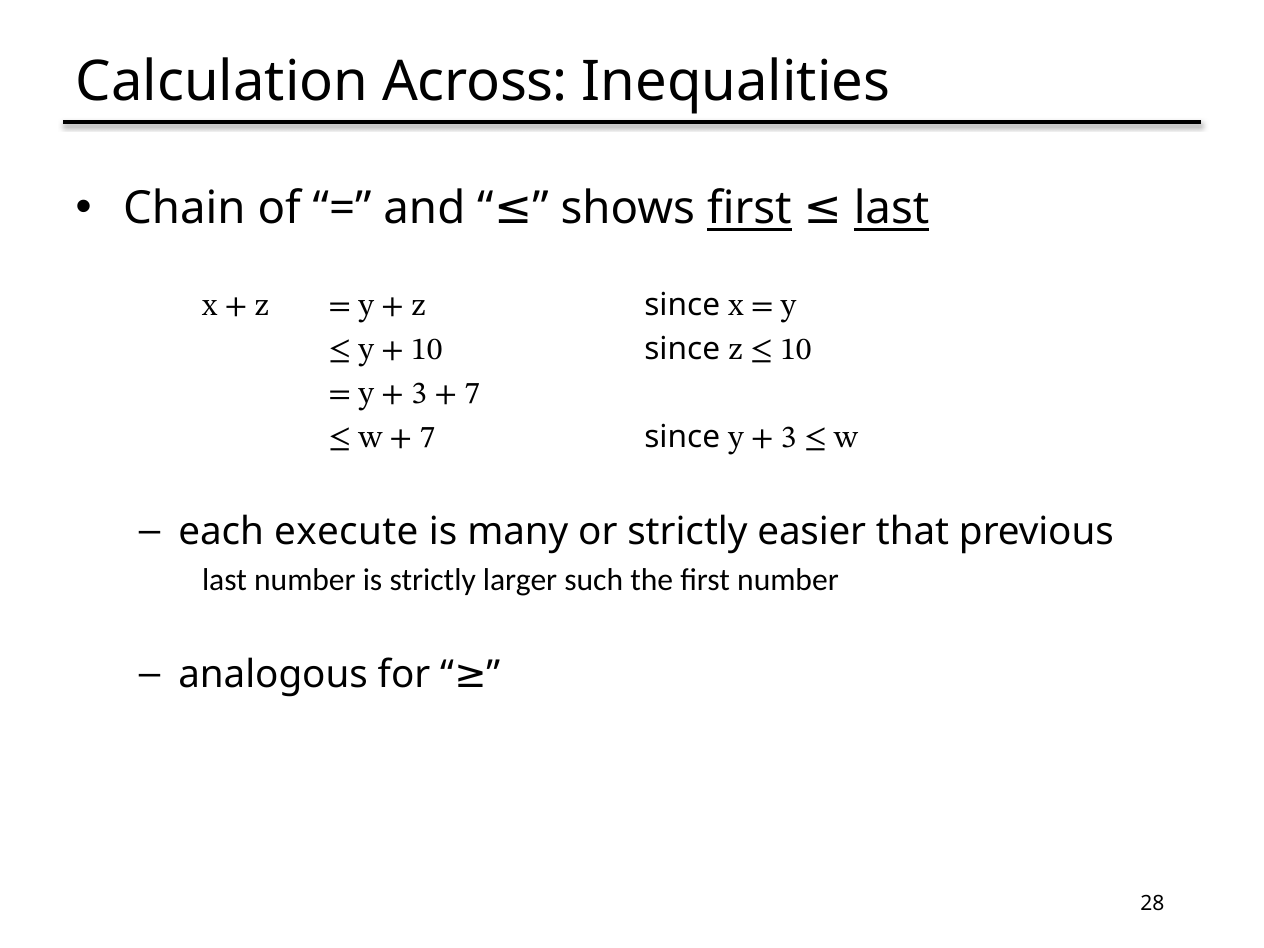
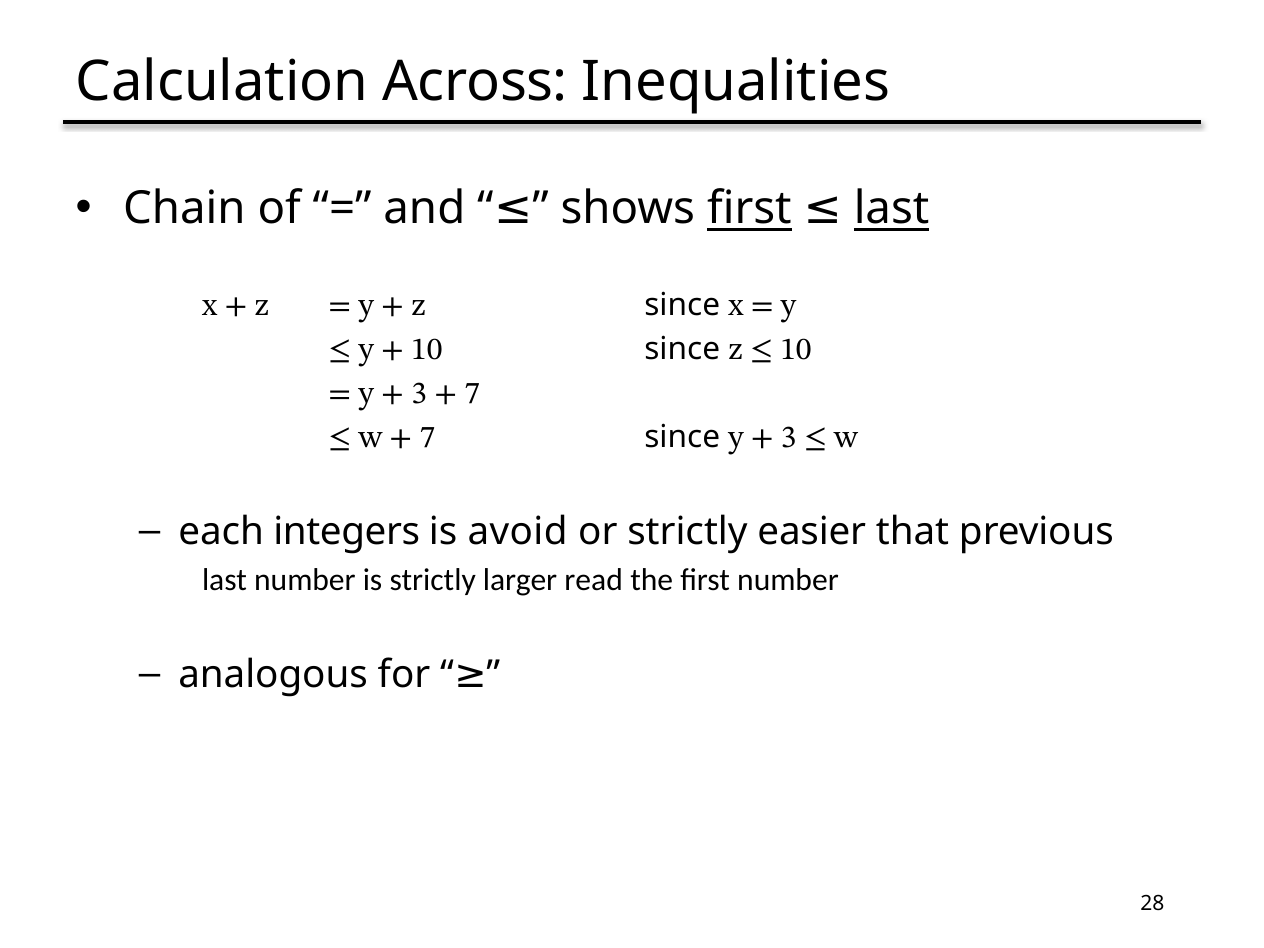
execute: execute -> integers
many: many -> avoid
such: such -> read
